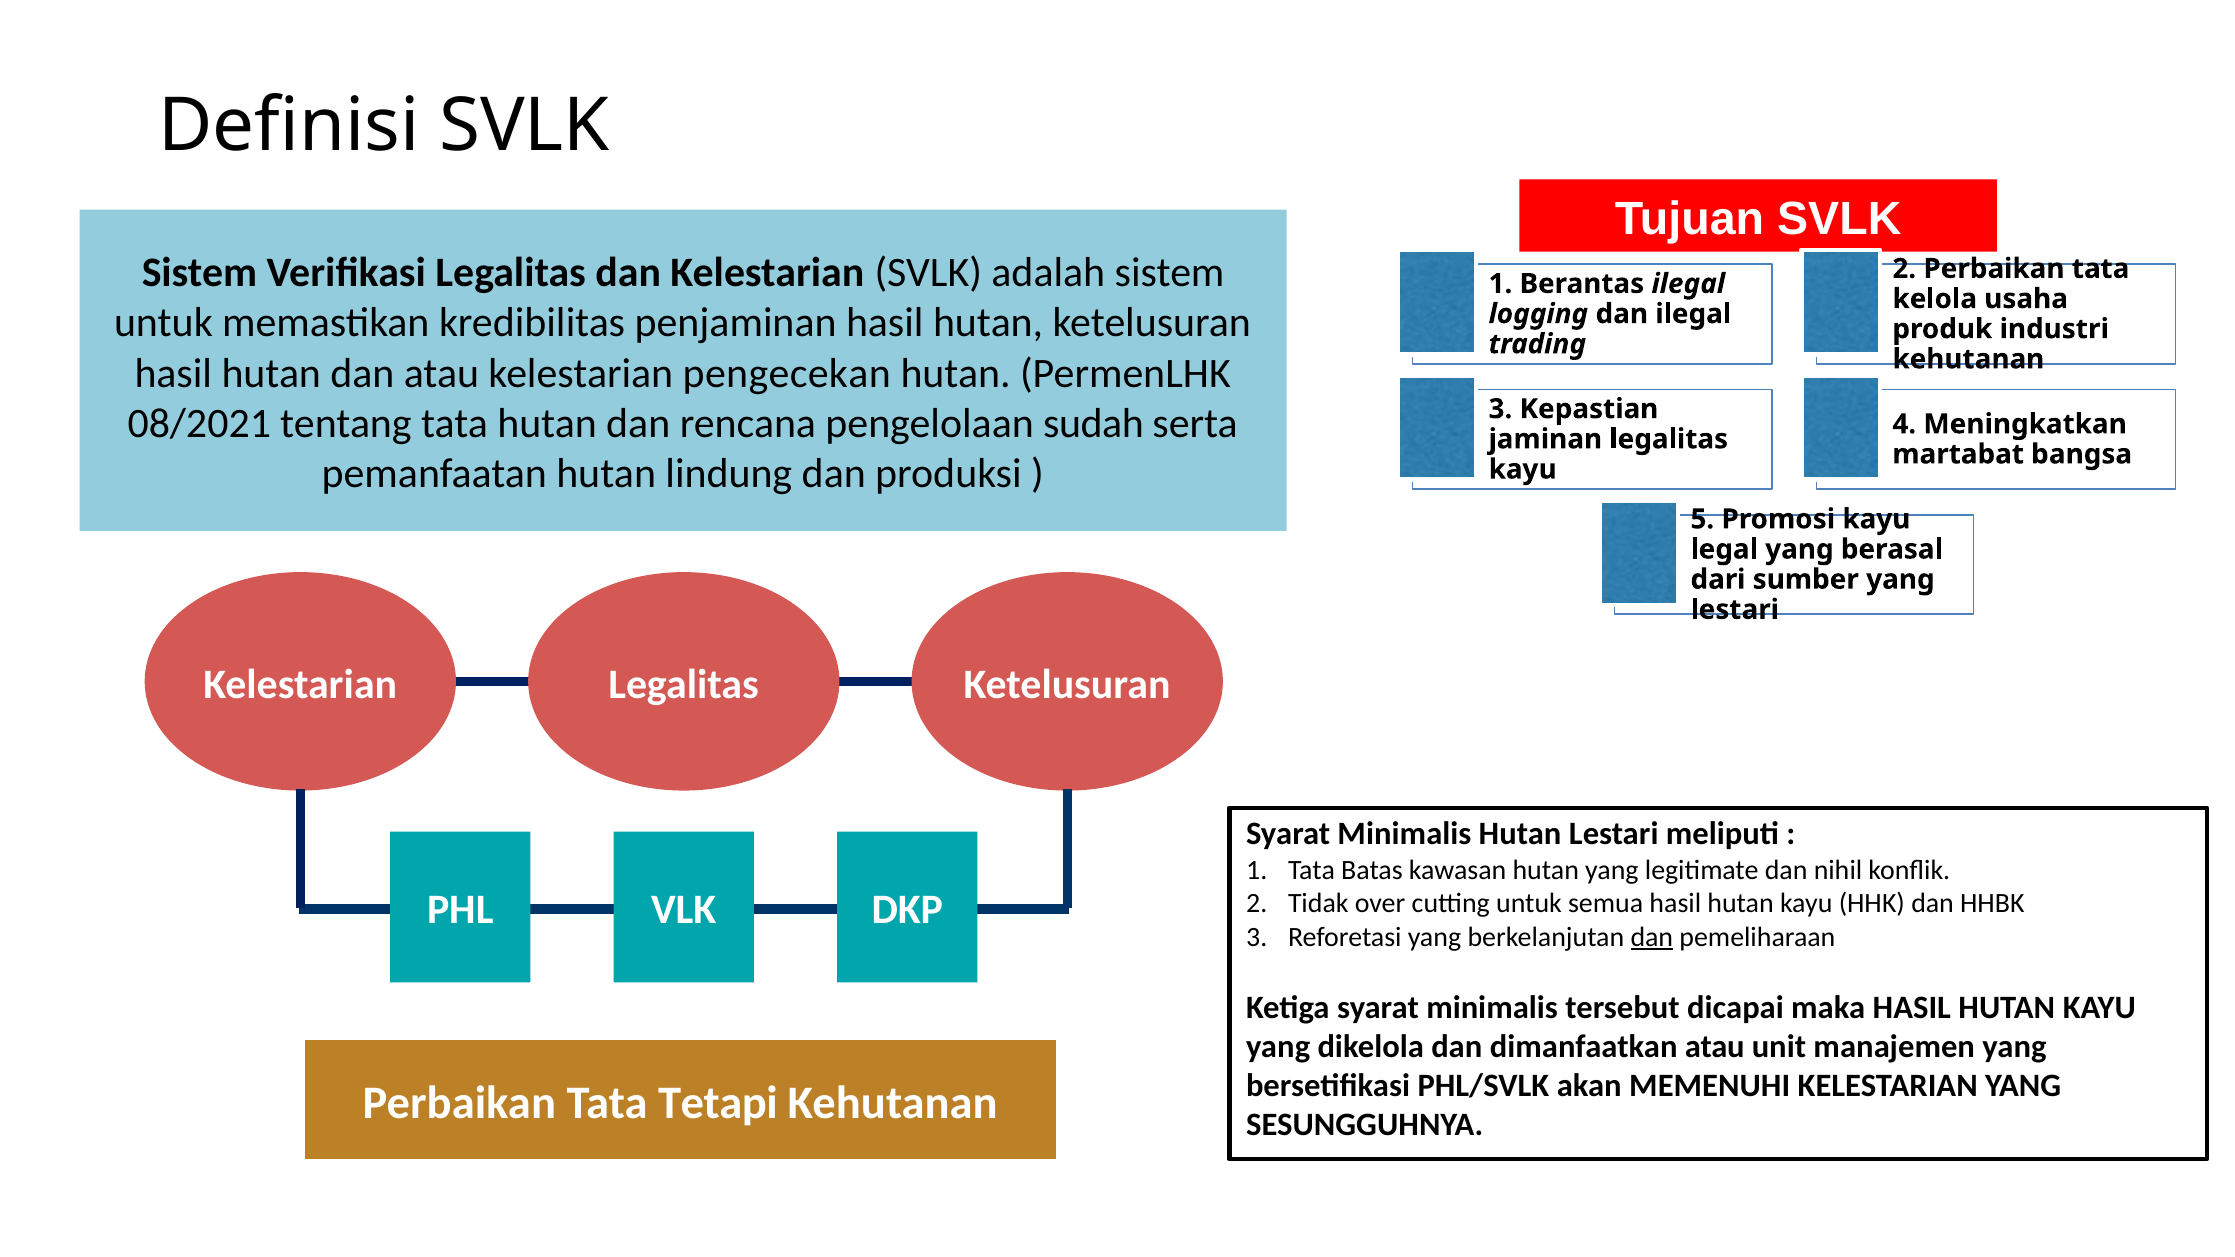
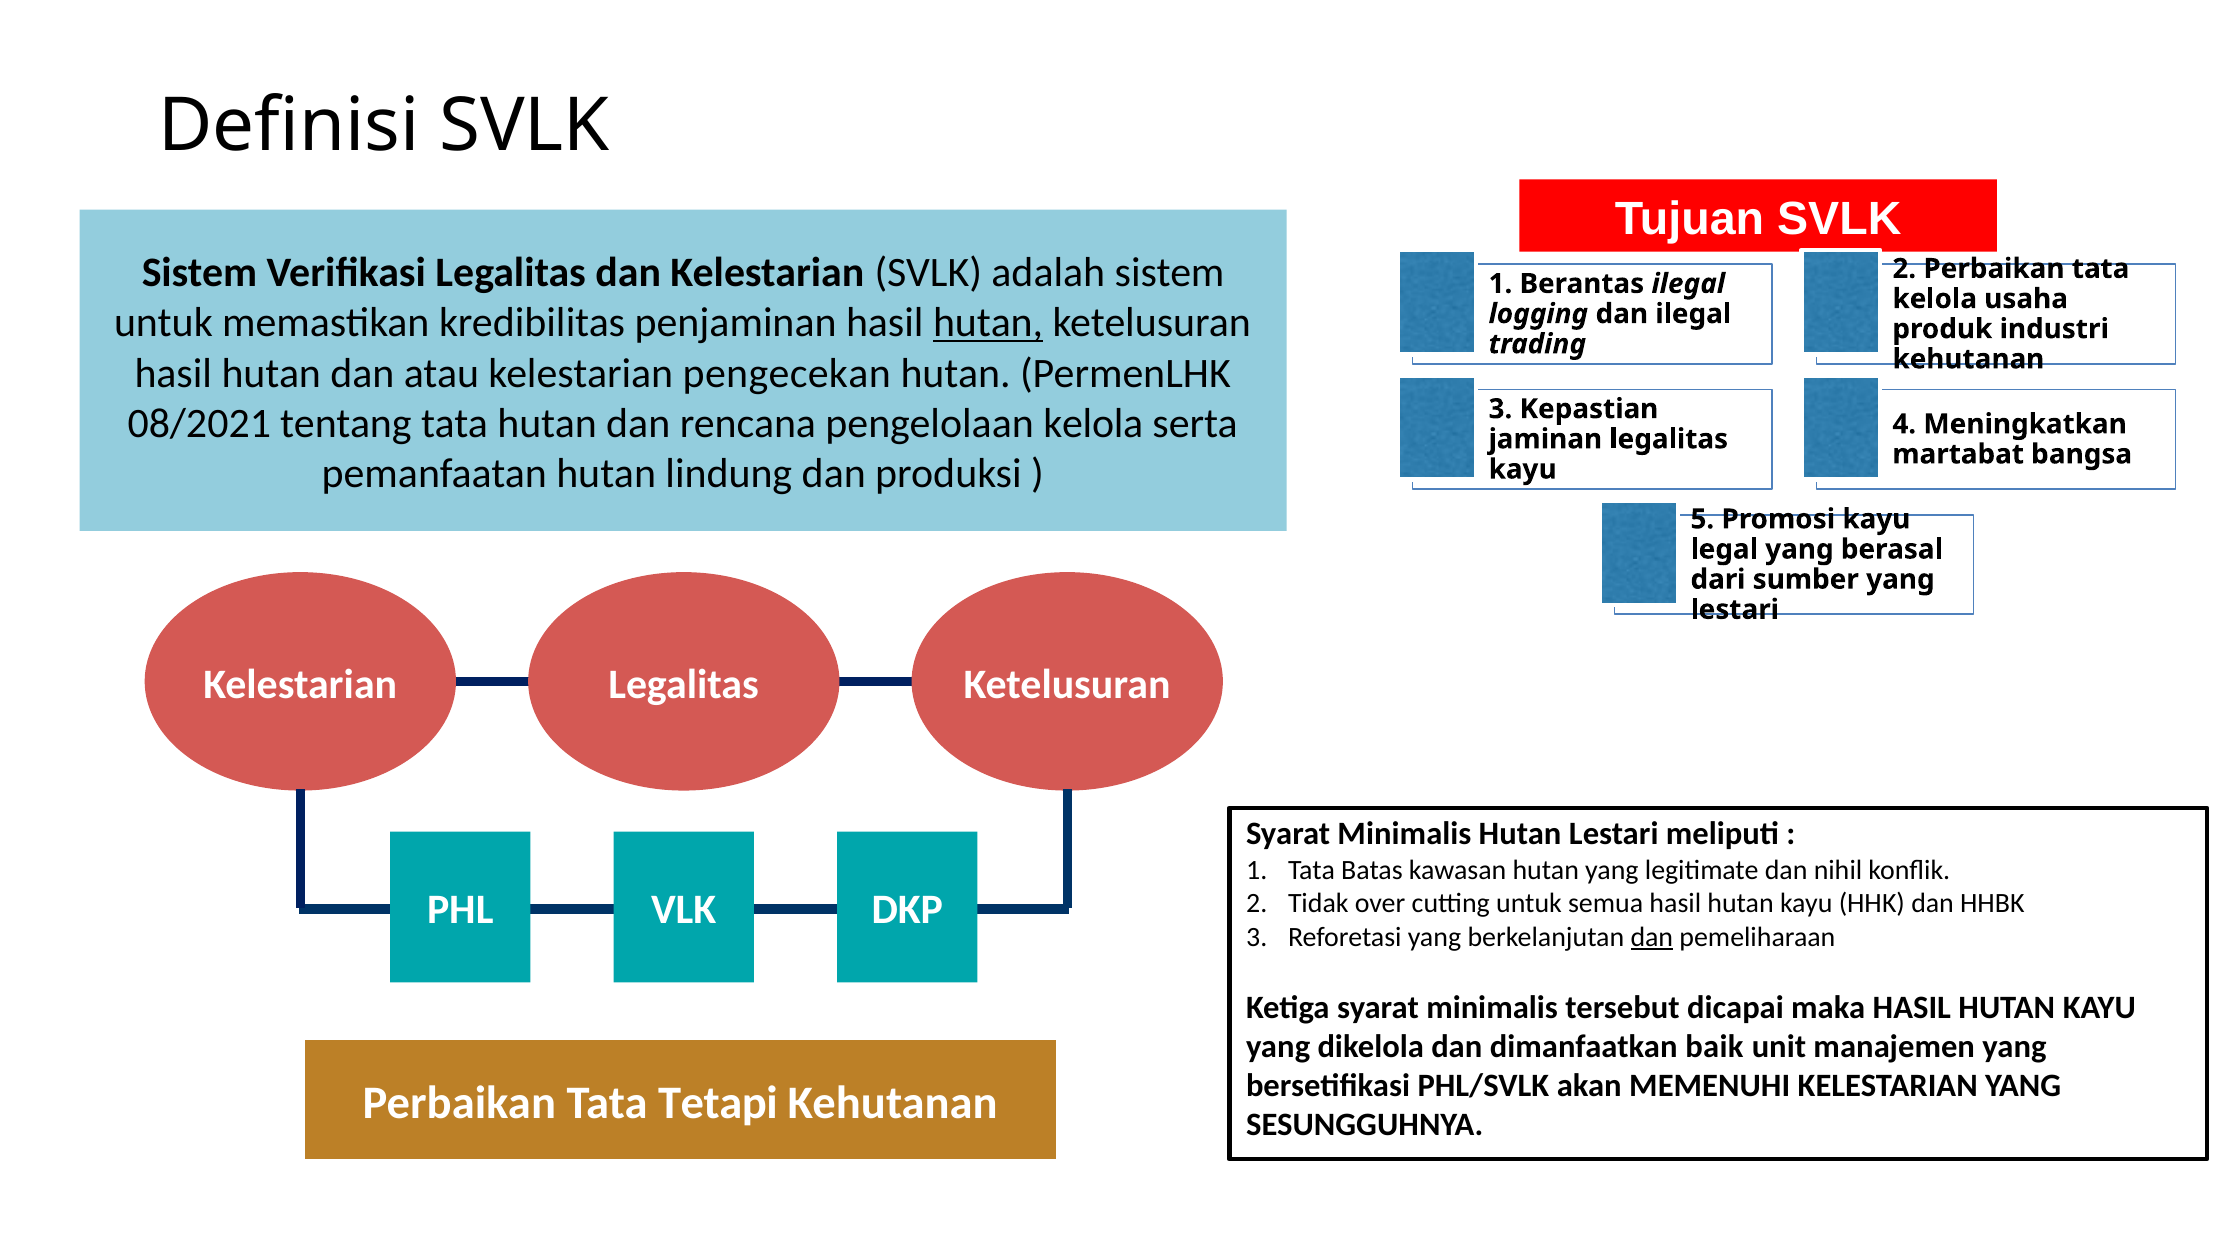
hutan at (988, 323) underline: none -> present
pengelolaan sudah: sudah -> kelola
dimanfaatkan atau: atau -> baik
